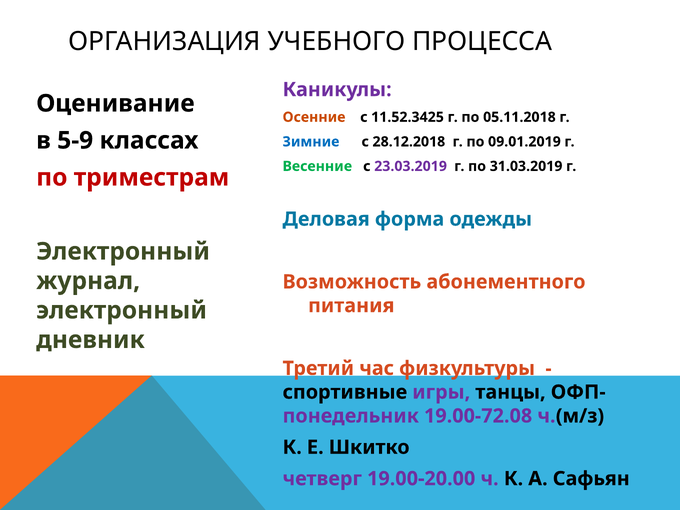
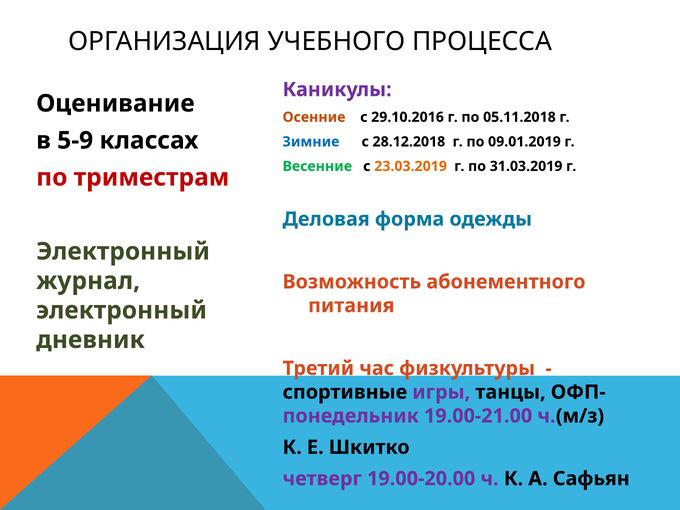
11.52.3425: 11.52.3425 -> 29.10.2016
23.03.2019 colour: purple -> orange
19.00-72.08: 19.00-72.08 -> 19.00-21.00
